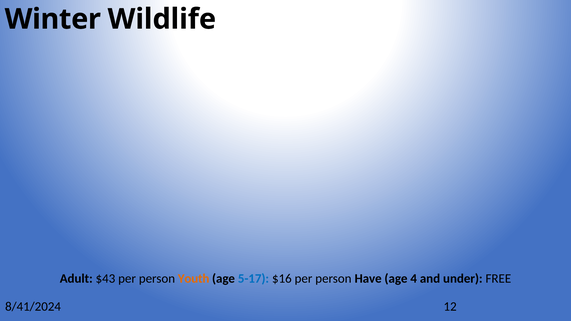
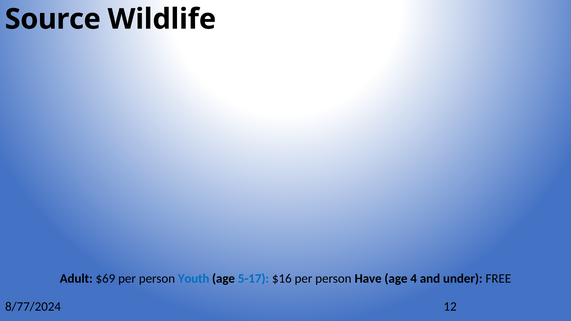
Winter: Winter -> Source
$43: $43 -> $69
Youth colour: orange -> blue
8/41/2024: 8/41/2024 -> 8/77/2024
